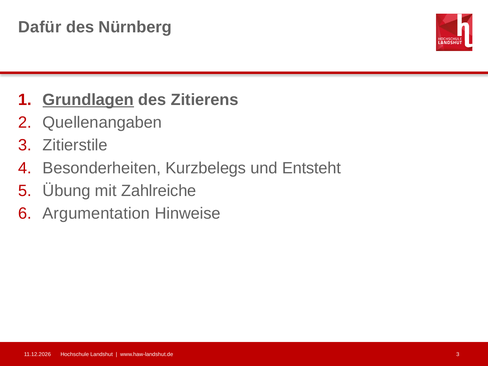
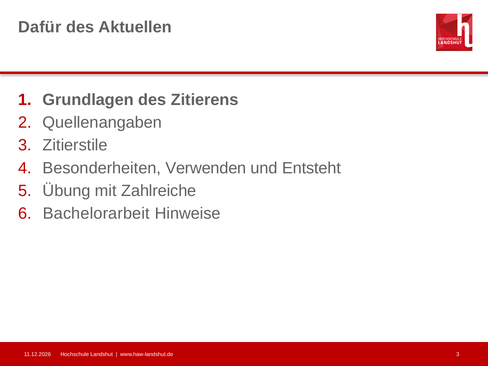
Nürnberg: Nürnberg -> Aktuellen
Grundlagen underline: present -> none
Kurzbelegs: Kurzbelegs -> Verwenden
Argumentation: Argumentation -> Bachelorarbeit
